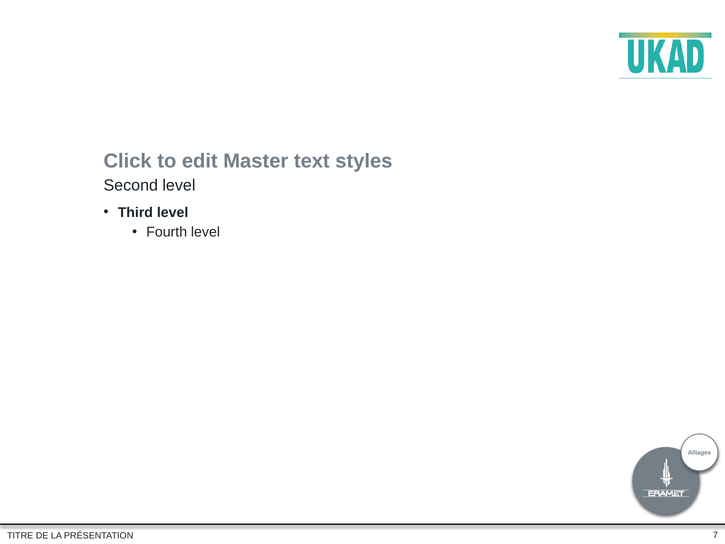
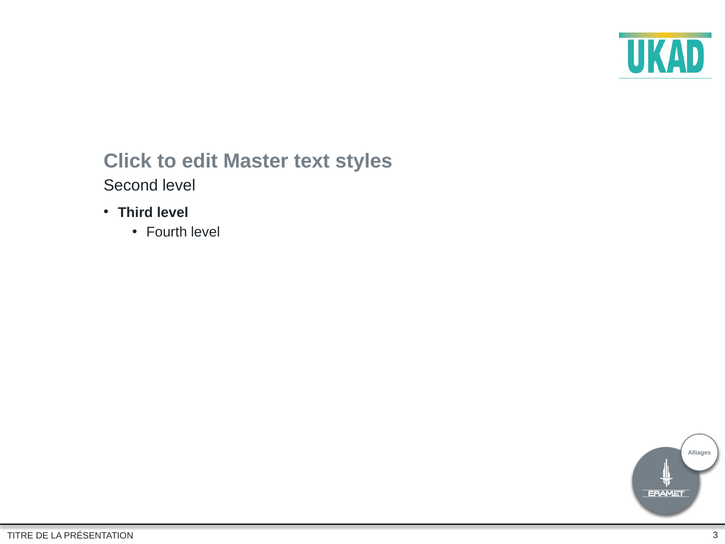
7: 7 -> 3
